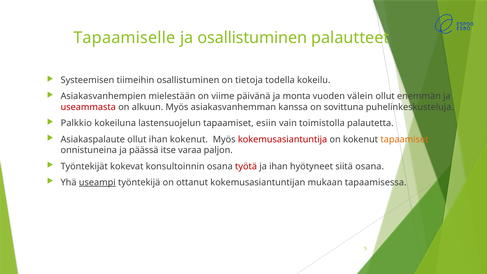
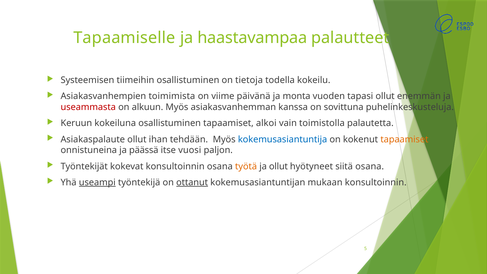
ja osallistuminen: osallistuminen -> haastavampaa
mielestään: mielestään -> toimimista
välein: välein -> tapasi
Palkkio: Palkkio -> Keruun
kokeiluna lastensuojelun: lastensuojelun -> osallistuminen
esiin: esiin -> alkoi
ihan kokenut: kokenut -> tehdään
kokemusasiantuntija colour: red -> blue
varaa: varaa -> vuosi
työtä colour: red -> orange
ja ihan: ihan -> ollut
ottanut underline: none -> present
mukaan tapaamisessa: tapaamisessa -> konsultoinnin
